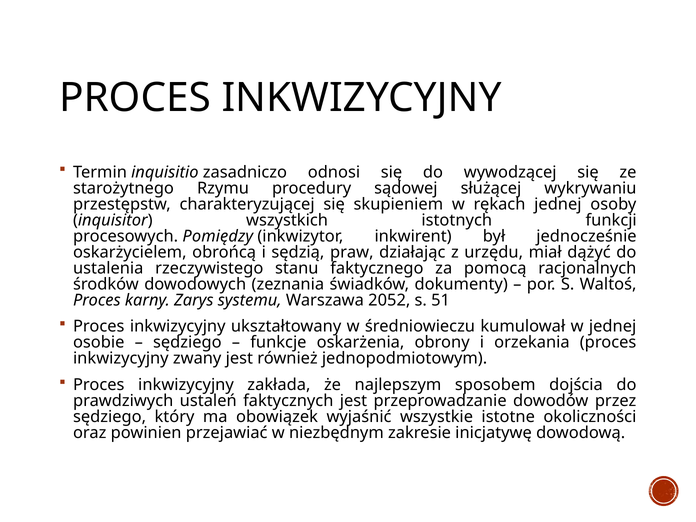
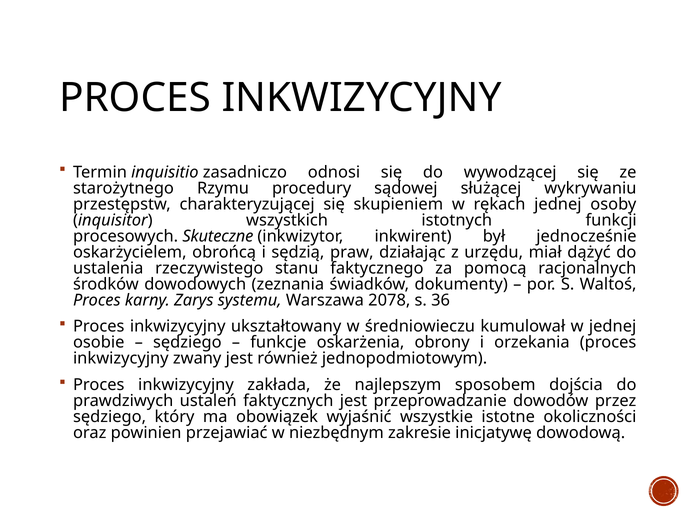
Pomiędzy: Pomiędzy -> Skuteczne
2052: 2052 -> 2078
51: 51 -> 36
